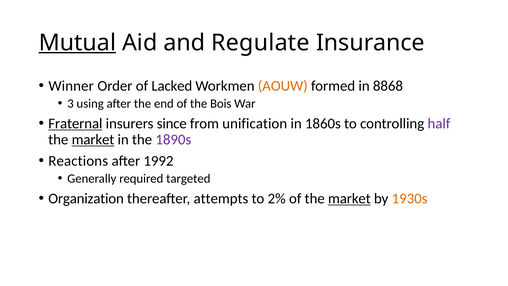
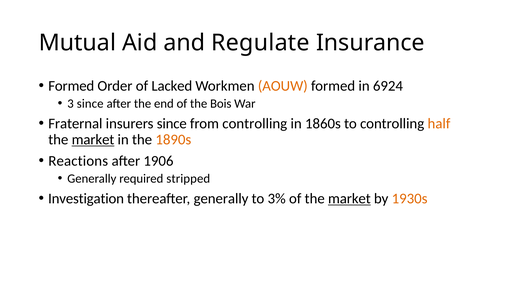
Mutual underline: present -> none
Winner at (71, 86): Winner -> Formed
8868: 8868 -> 6924
3 using: using -> since
Fraternal underline: present -> none
from unification: unification -> controlling
half colour: purple -> orange
1890s colour: purple -> orange
1992: 1992 -> 1906
targeted: targeted -> stripped
Organization: Organization -> Investigation
thereafter attempts: attempts -> generally
2%: 2% -> 3%
